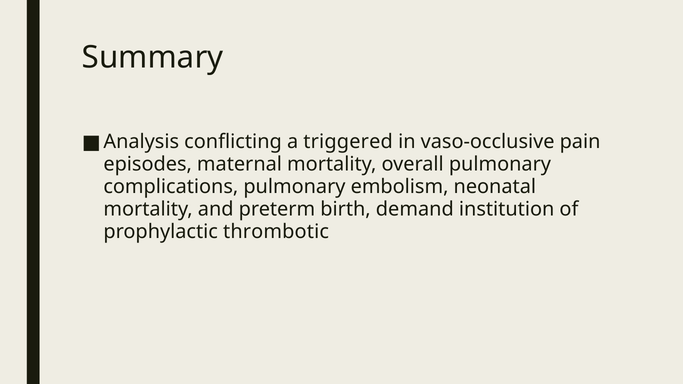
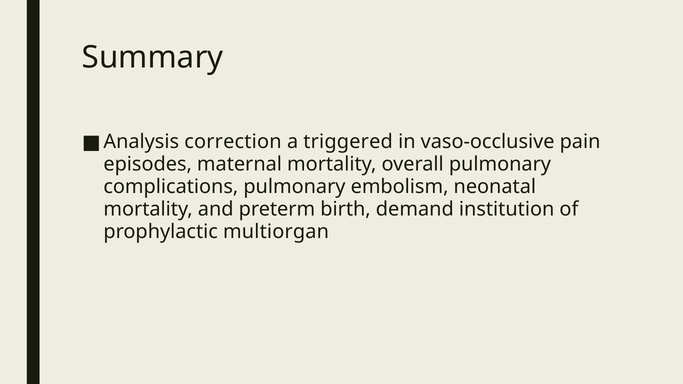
conflicting: conflicting -> correction
thrombotic: thrombotic -> multiorgan
